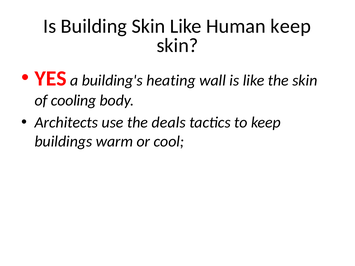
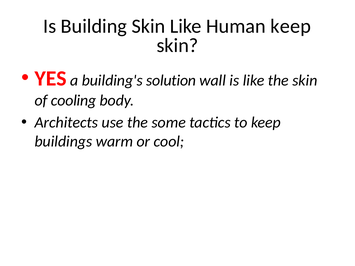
heating: heating -> solution
deals: deals -> some
